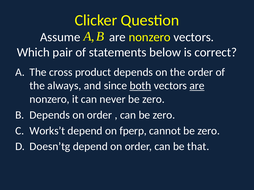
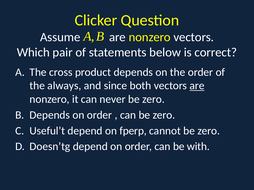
both underline: present -> none
Works’t: Works’t -> Useful’t
that: that -> with
